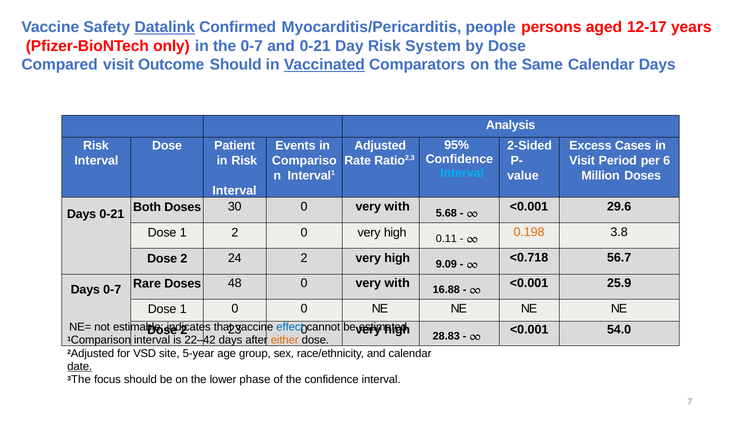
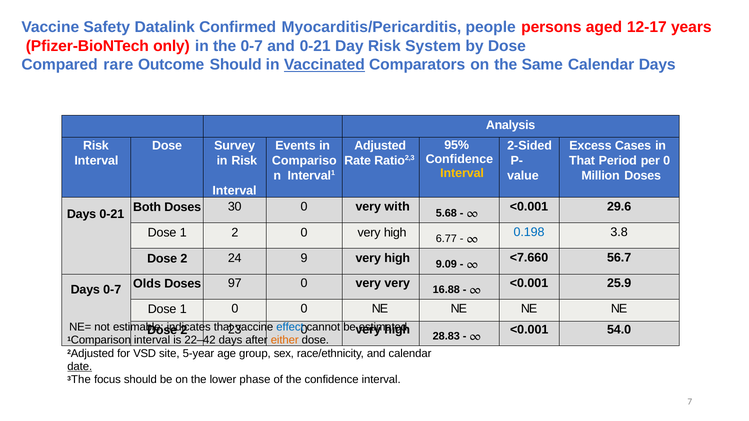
Datalink underline: present -> none
Compared visit: visit -> rare
Patient: Patient -> Survey
Visit at (582, 161): Visit -> That
per 6: 6 -> 0
Interval at (462, 173) colour: light blue -> yellow
0.198 colour: orange -> blue
0.11: 0.11 -> 6.77
<0.718: <0.718 -> <7.660
24 2: 2 -> 9
Rare: Rare -> Olds
48: 48 -> 97
with at (397, 283): with -> very
